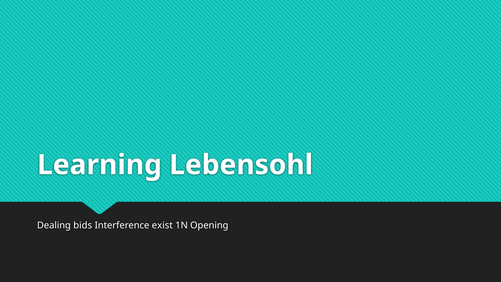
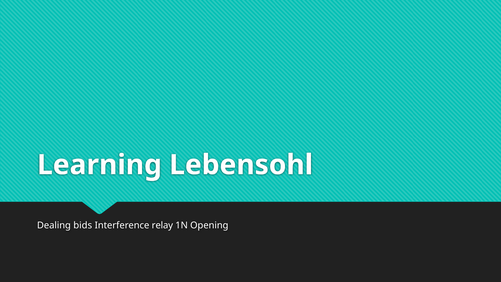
exist: exist -> relay
